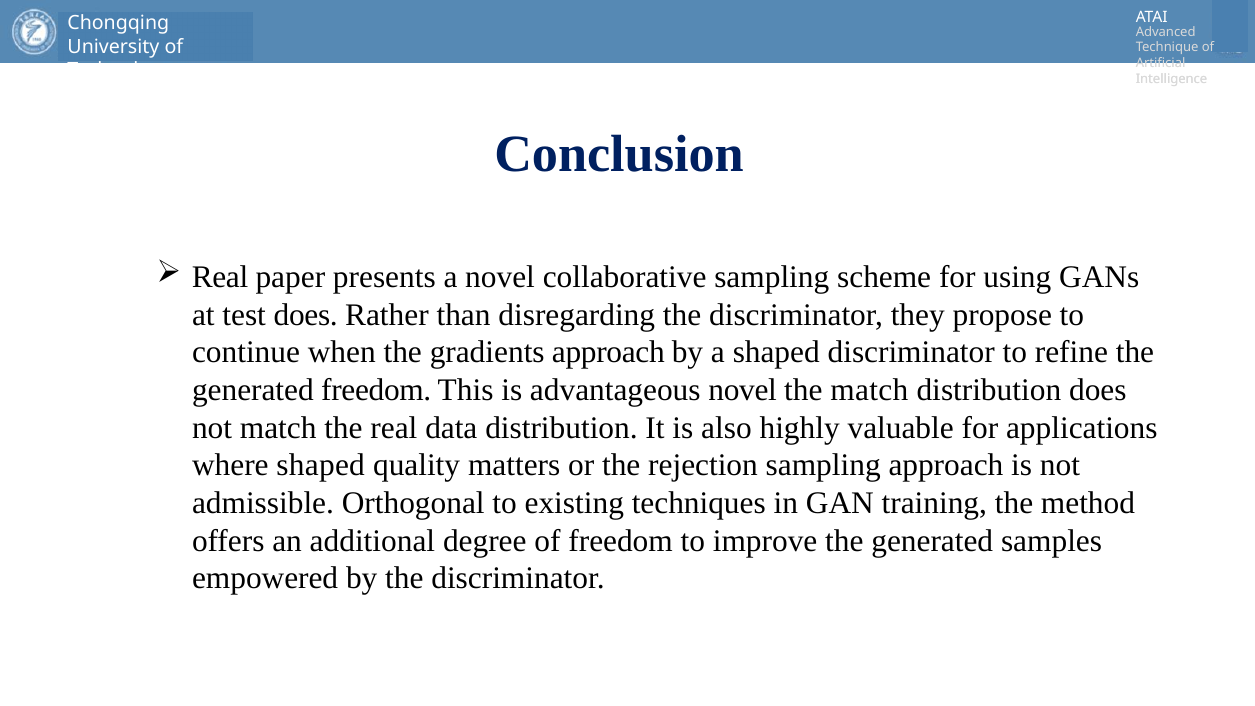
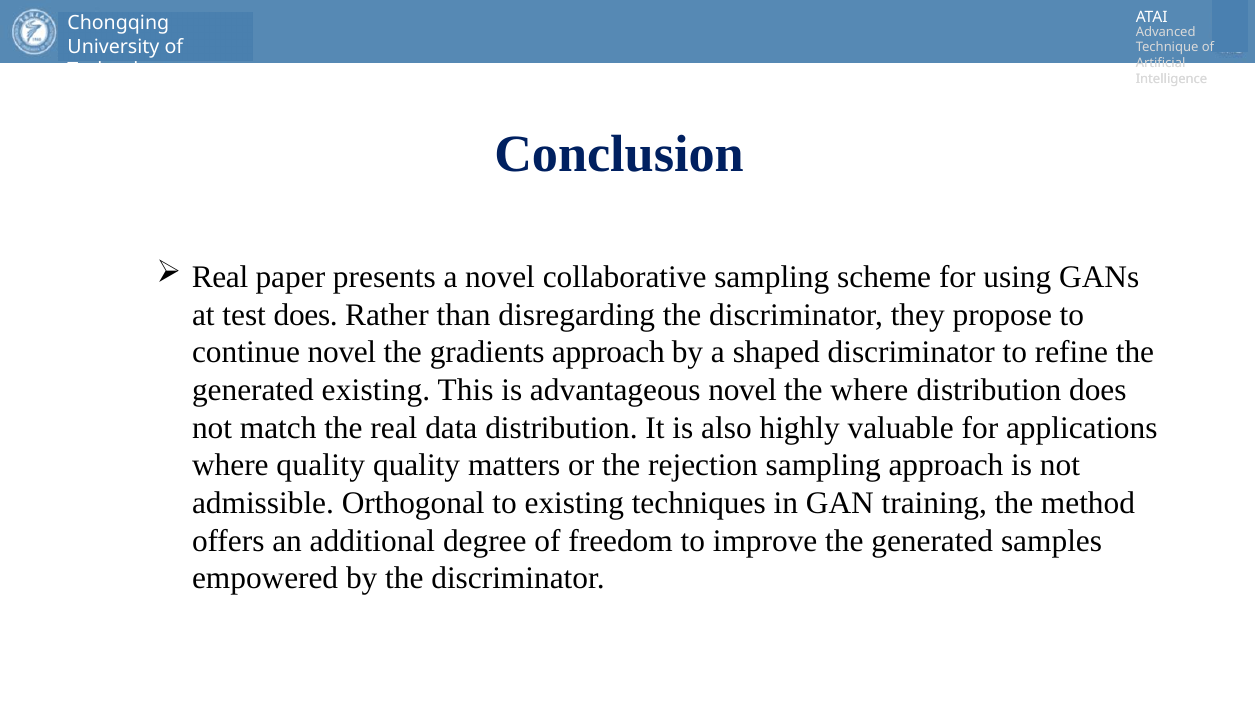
continue when: when -> novel
generated freedom: freedom -> existing
the match: match -> where
where shaped: shaped -> quality
